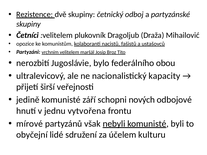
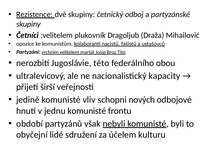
bylo: bylo -> této
září: září -> vliv
jednu vytvořena: vytvořena -> komunisté
mírové: mírové -> období
